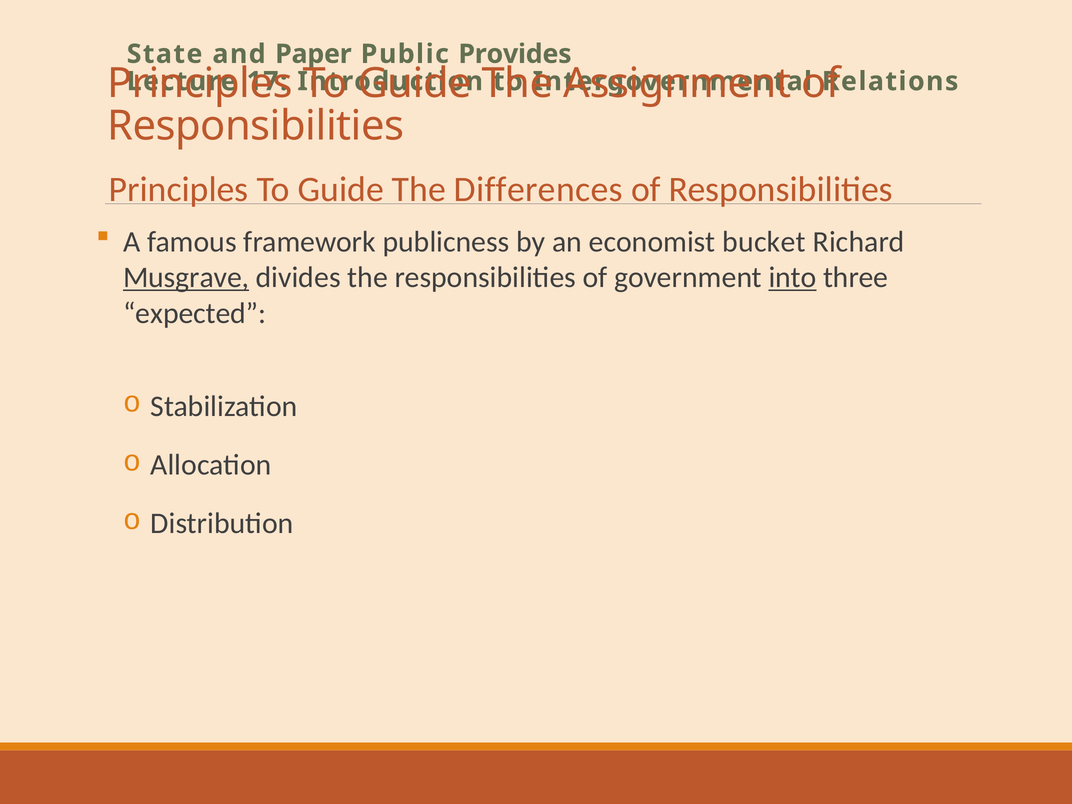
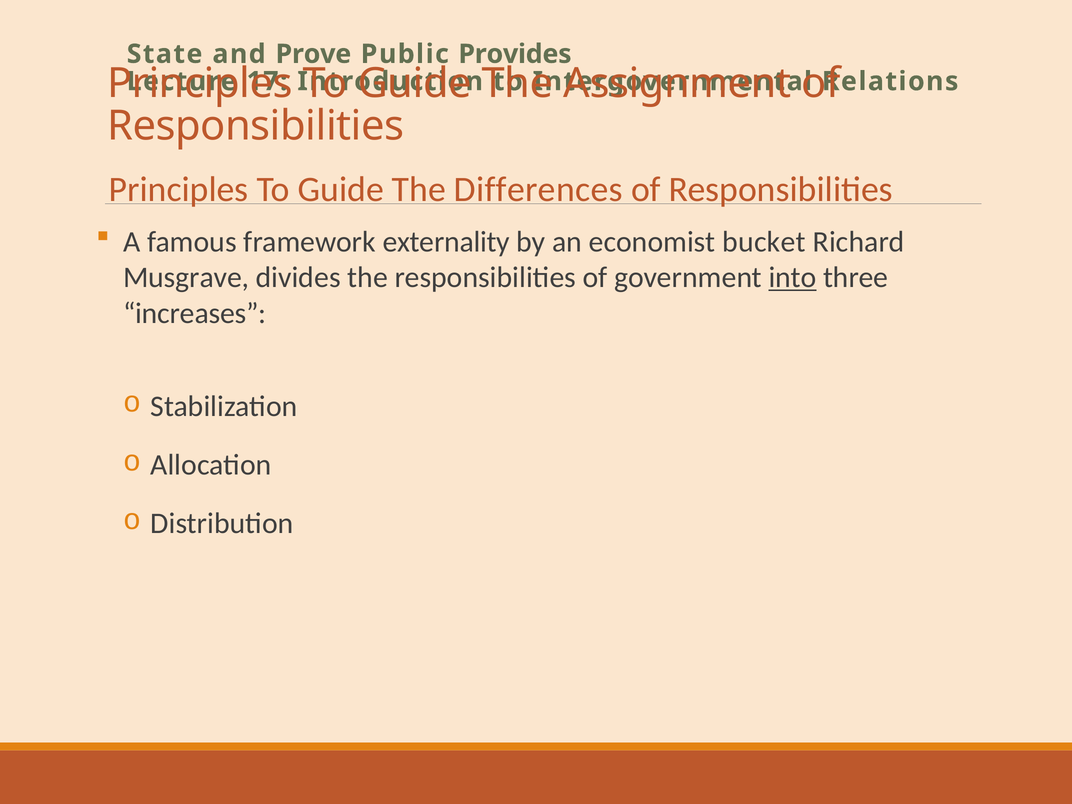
Paper: Paper -> Prove
publicness: publicness -> externality
Musgrave underline: present -> none
expected: expected -> increases
